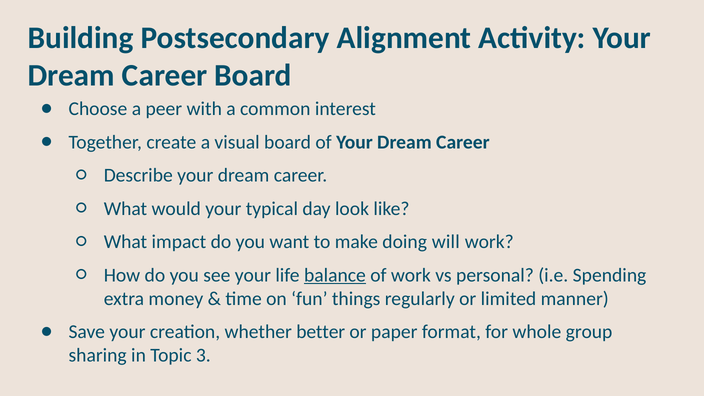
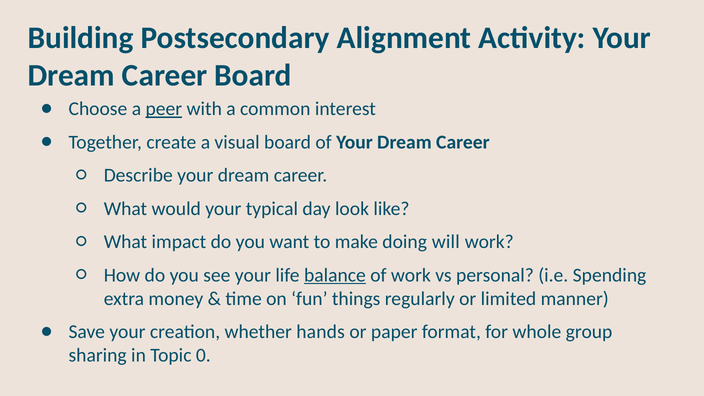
peer underline: none -> present
better: better -> hands
3: 3 -> 0
